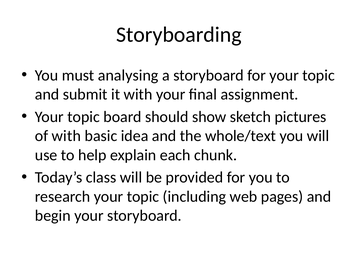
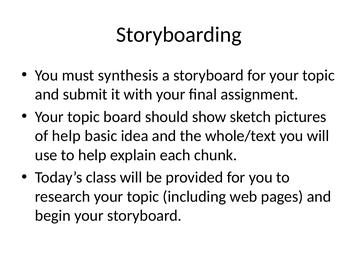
analysing: analysing -> synthesis
of with: with -> help
